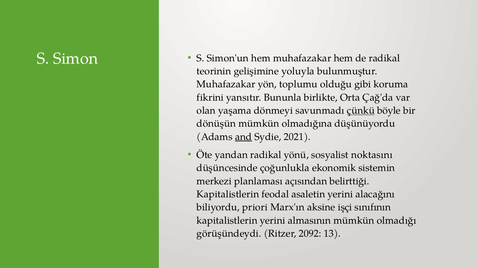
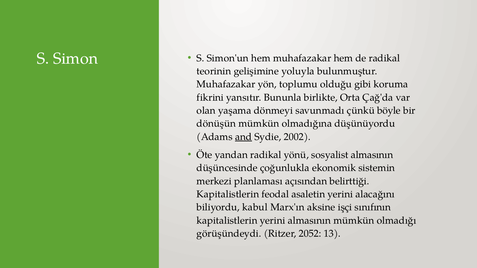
çünkü underline: present -> none
2021: 2021 -> 2002
sosyalist noktasını: noktasını -> almasının
priori: priori -> kabul
2092: 2092 -> 2052
